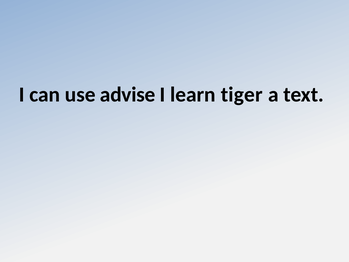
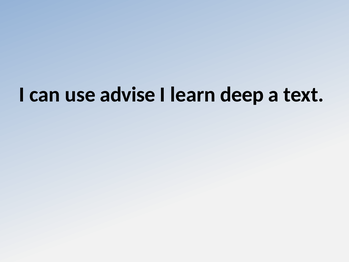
tiger: tiger -> deep
